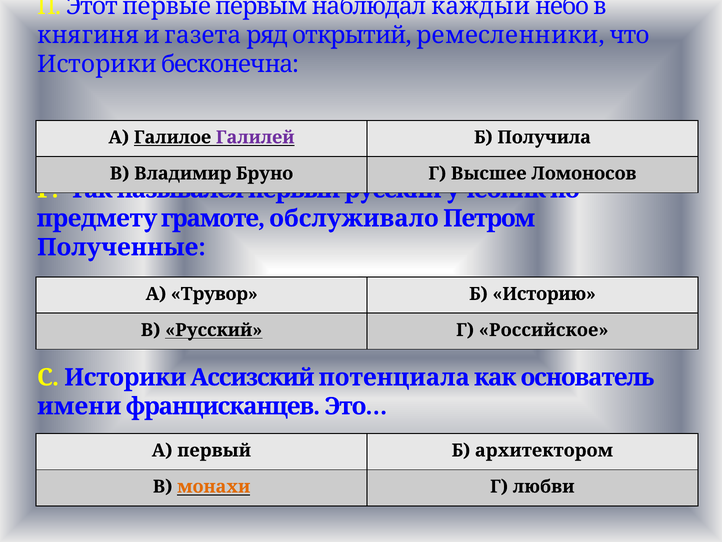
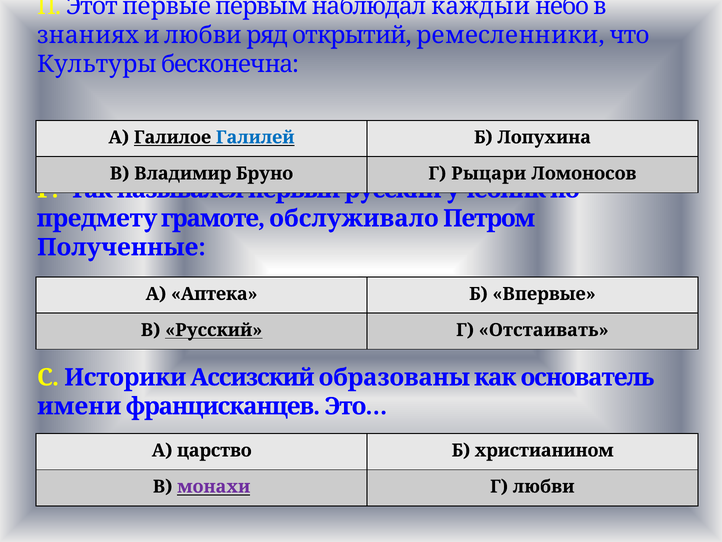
княгиня: княгиня -> знаниях
и газета: газета -> любви
Историки at (97, 64): Историки -> Культуры
Галилей colour: purple -> blue
Получила: Получила -> Лопухина
Высшее: Высшее -> Рыцари
Трувор: Трувор -> Аптека
Историю: Историю -> Впервые
Российское: Российское -> Отстаивать
потенциала: потенциала -> образованы
А первый: первый -> царство
архитектором: архитектором -> христианином
монахи colour: orange -> purple
